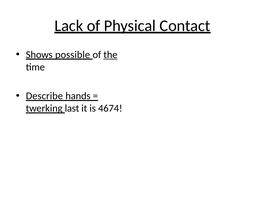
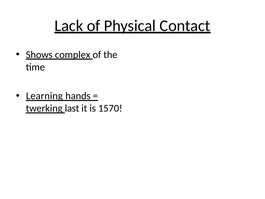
possible: possible -> complex
the underline: present -> none
Describe: Describe -> Learning
4674: 4674 -> 1570
